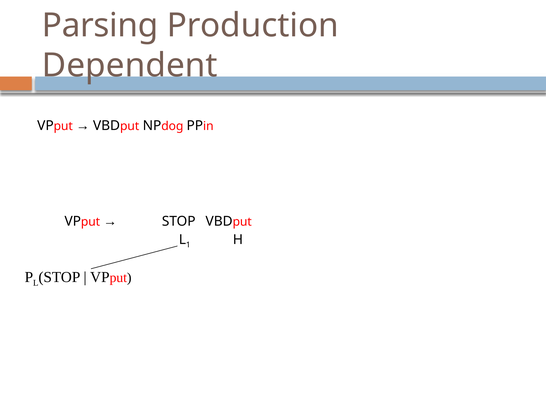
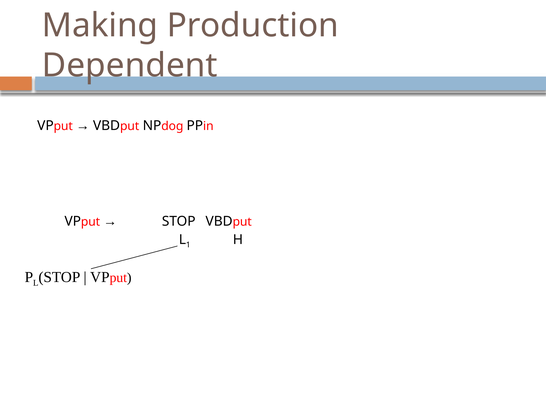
Parsing: Parsing -> Making
